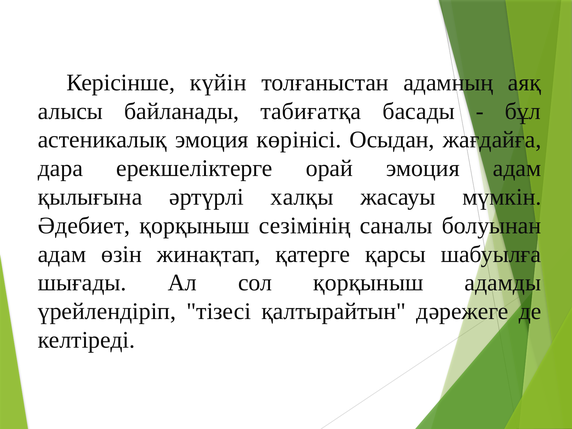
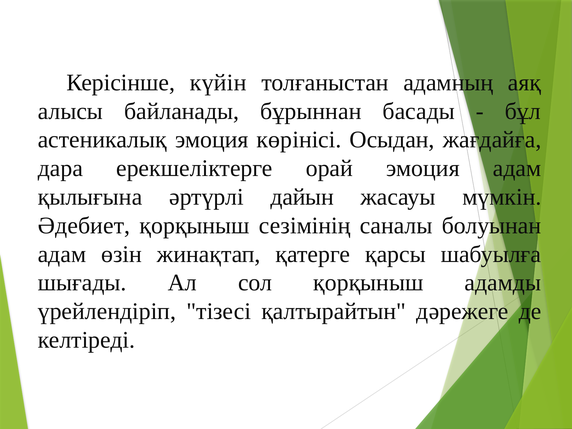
табиғатқа: табиғатқа -> бұрыннан
халқы: халқы -> дайын
